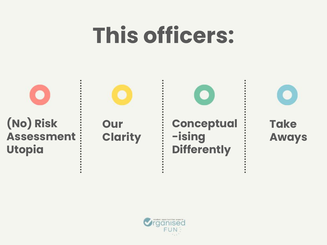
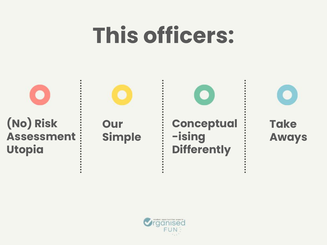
Clarity: Clarity -> Simple
